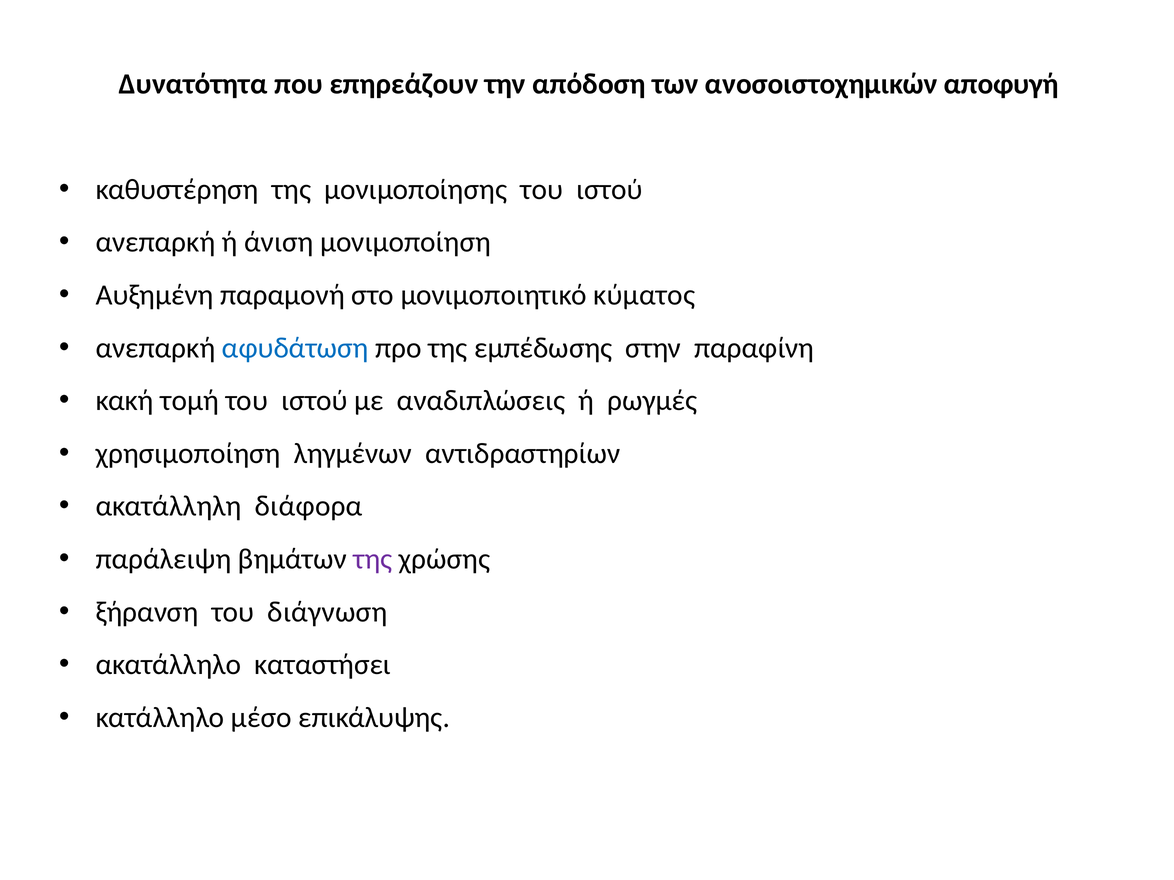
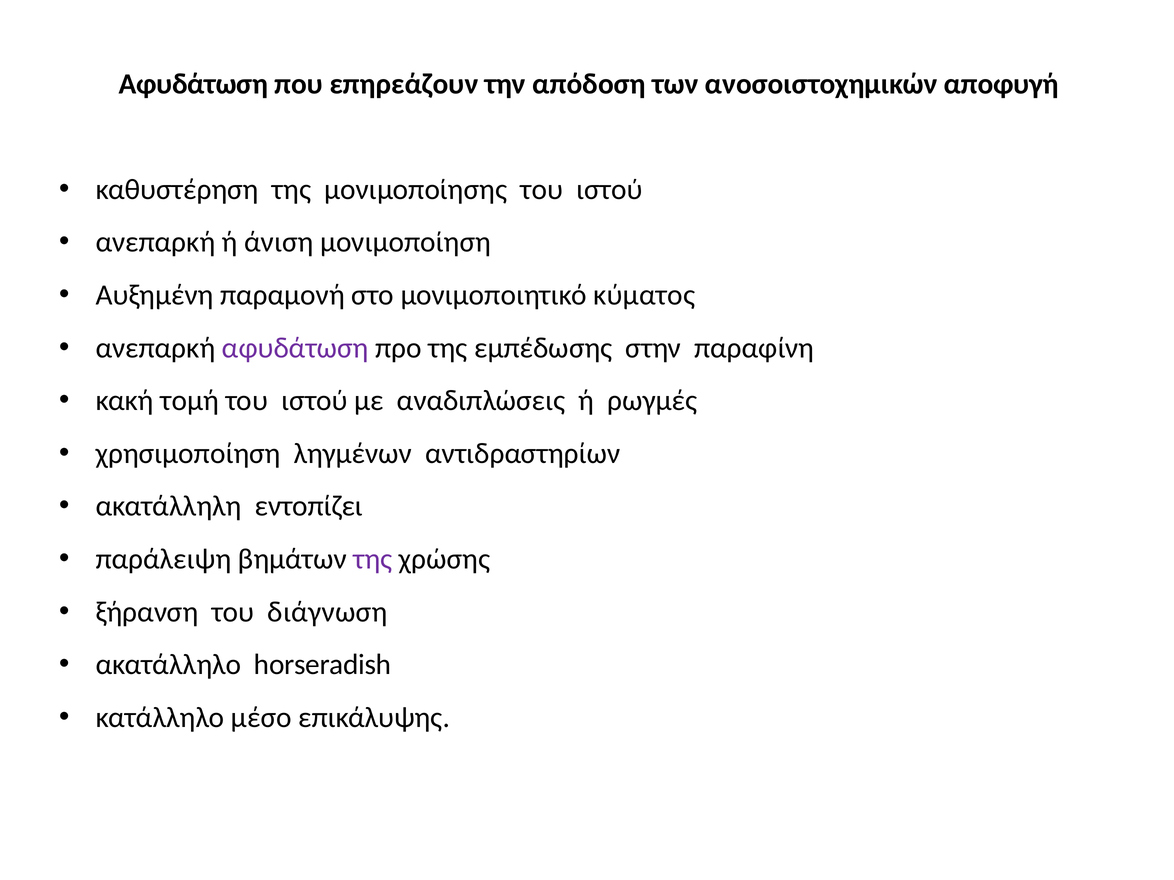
Δυνατότητα at (193, 84): Δυνατότητα -> Αφυδάτωση
αφυδάτωση at (295, 348) colour: blue -> purple
διάφορα: διάφορα -> εντοπίζει
καταστήσει: καταστήσει -> horseradish
